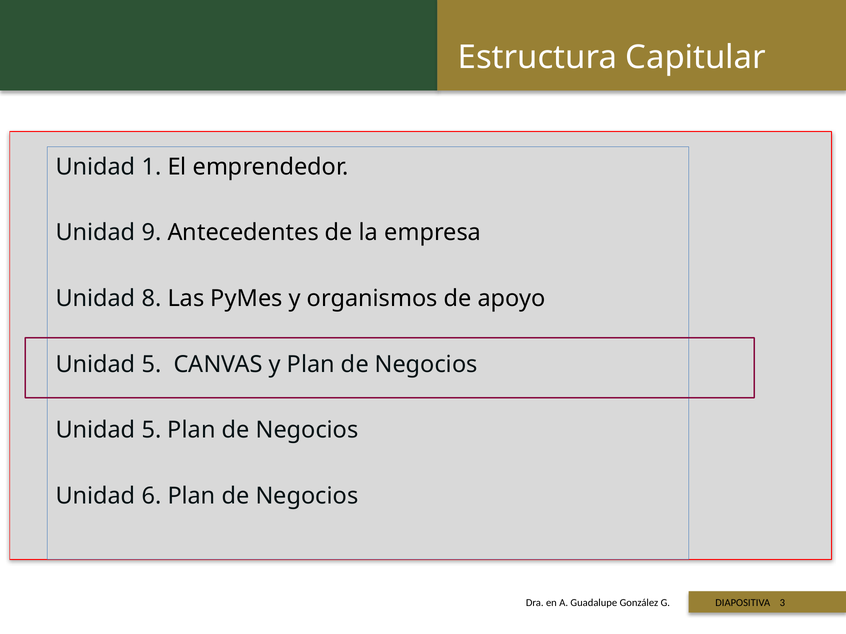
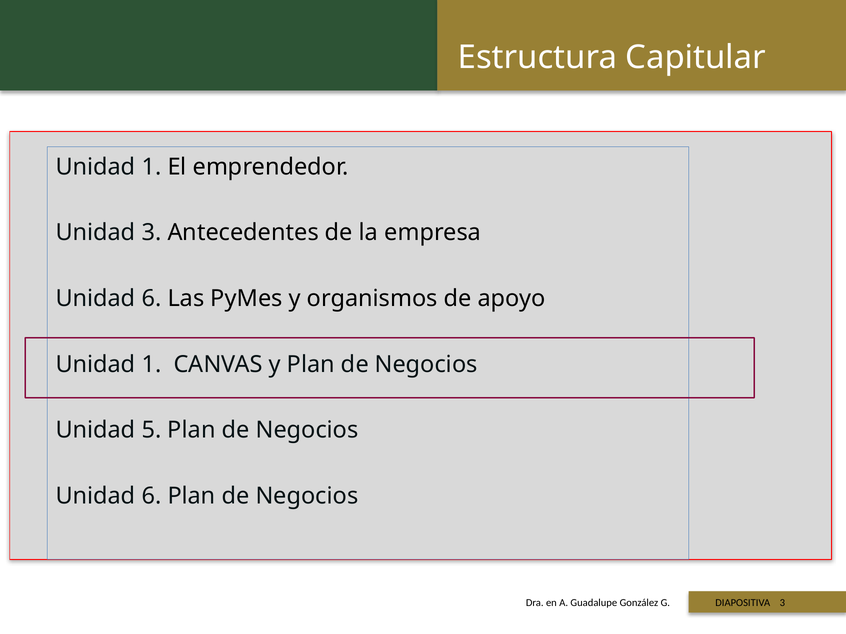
Unidad 9: 9 -> 3
8 at (151, 299): 8 -> 6
5 at (151, 365): 5 -> 1
